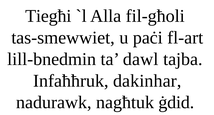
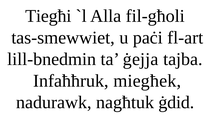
dawl: dawl -> ġejja
dakinhar: dakinhar -> miegħek
